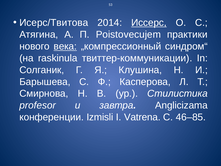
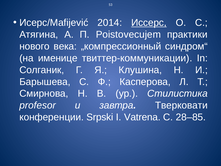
Исерс/Твитова: Исерс/Твитова -> Исерс/Mafijević
века underline: present -> none
raskinula: raskinula -> именице
Anglicizama: Anglicizama -> Тверковати
Izmisli: Izmisli -> Srpski
46–85: 46–85 -> 28–85
